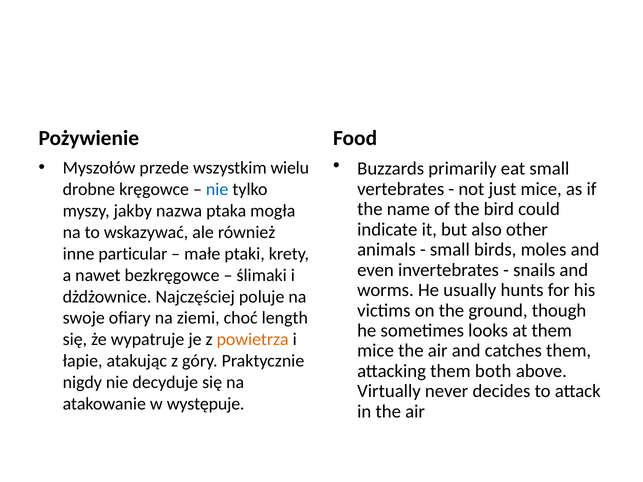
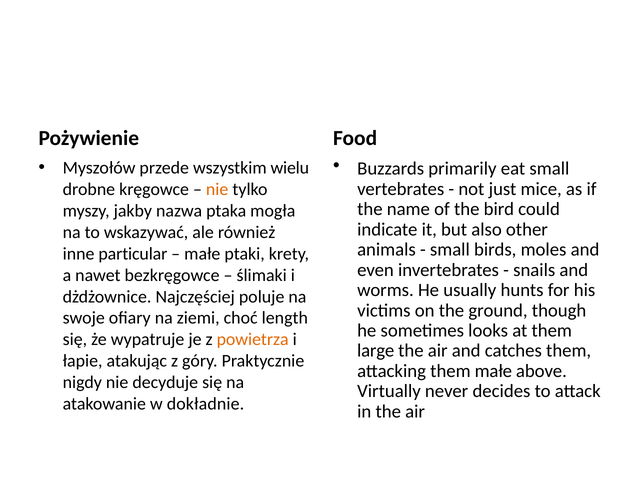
nie at (217, 190) colour: blue -> orange
mice at (376, 351): mice -> large
them both: both -> małe
występuje: występuje -> dokładnie
